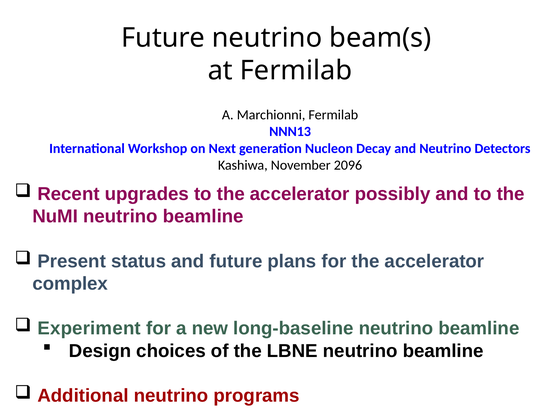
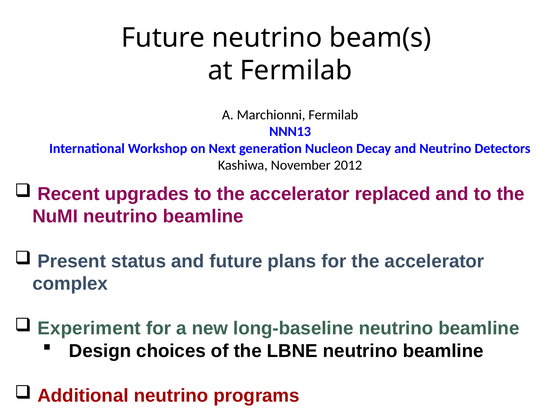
2096: 2096 -> 2012
possibly: possibly -> replaced
